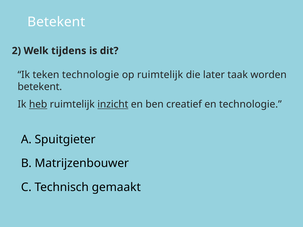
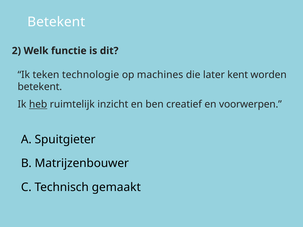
tijdens: tijdens -> functie
op ruimtelijk: ruimtelijk -> machines
taak: taak -> kent
inzicht underline: present -> none
en technologie: technologie -> voorwerpen
